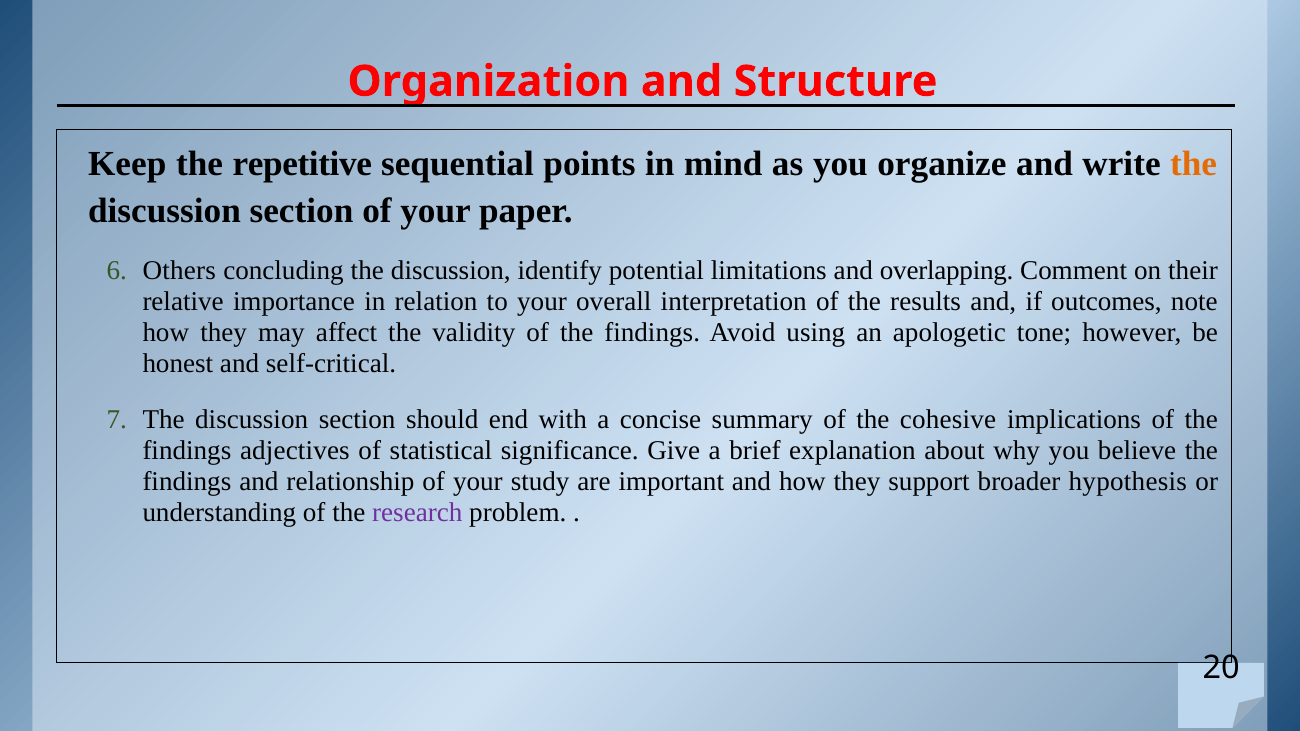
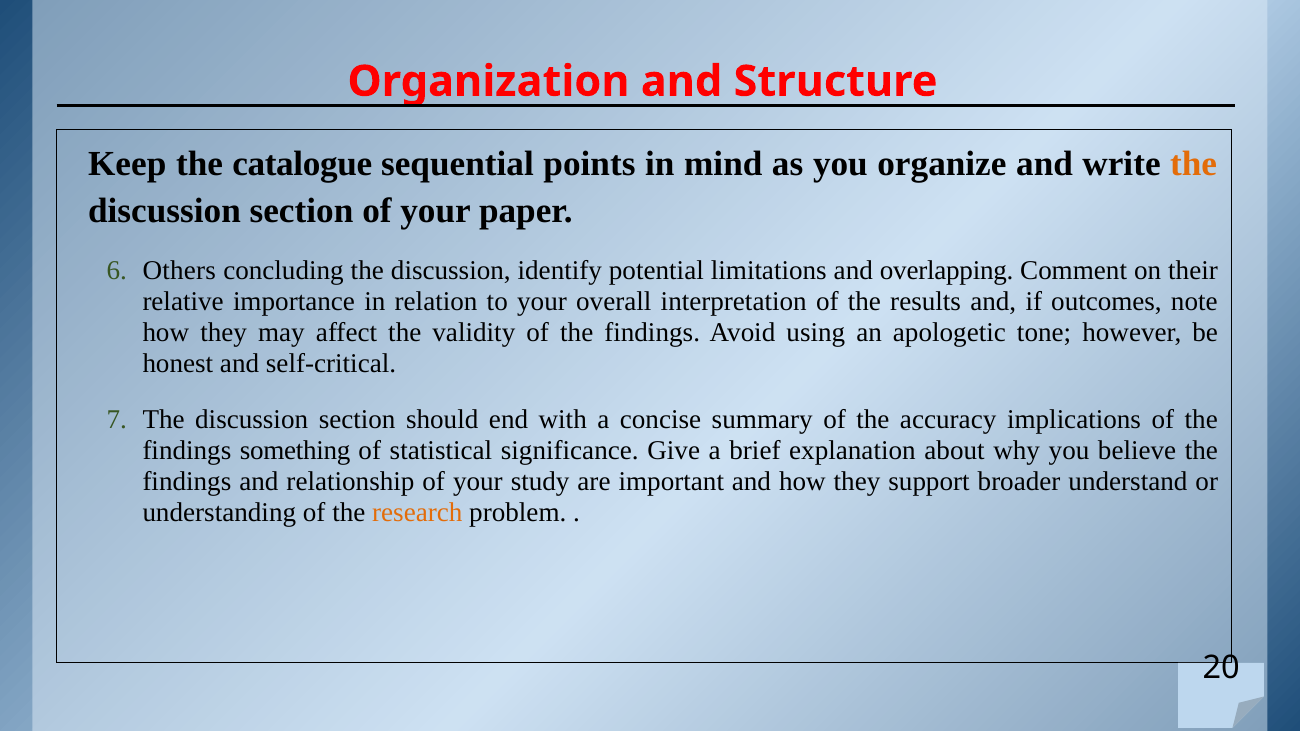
repetitive: repetitive -> catalogue
cohesive: cohesive -> accuracy
adjectives: adjectives -> something
hypothesis: hypothesis -> understand
research colour: purple -> orange
